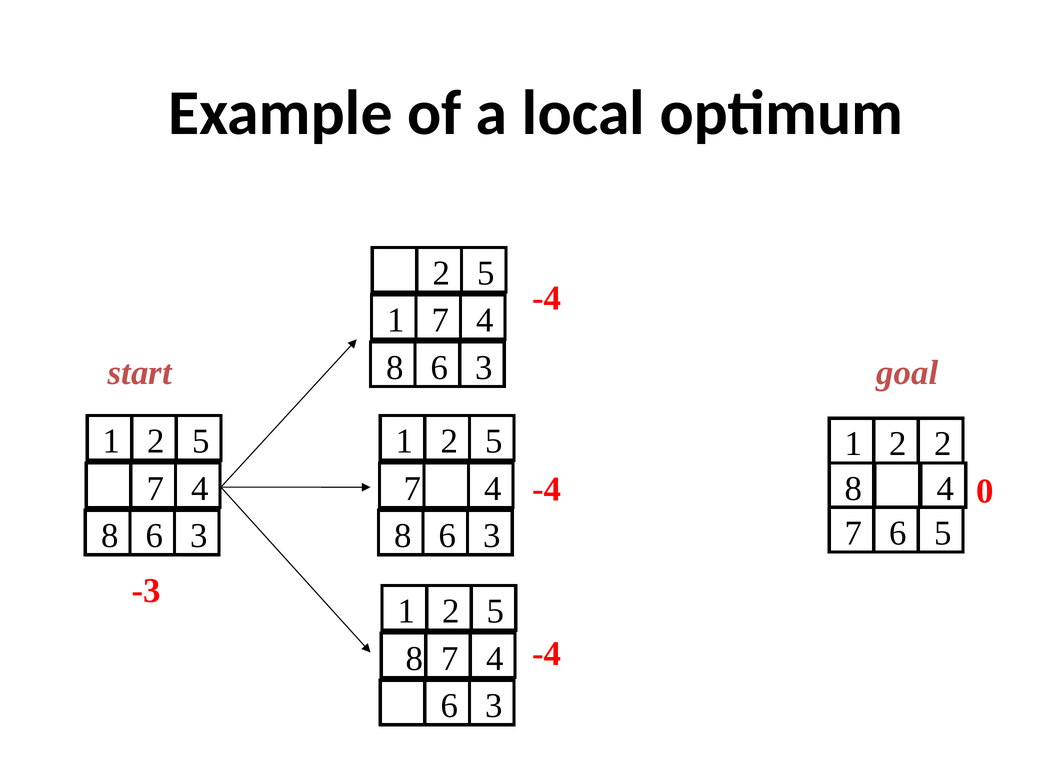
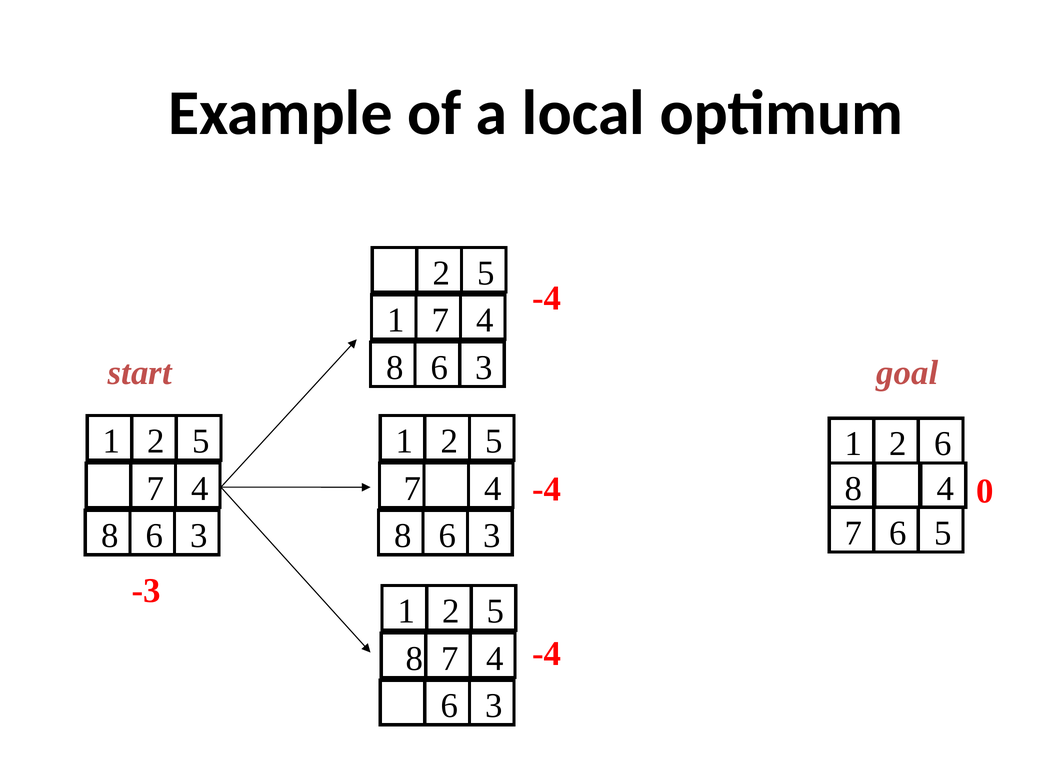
2 2: 2 -> 6
